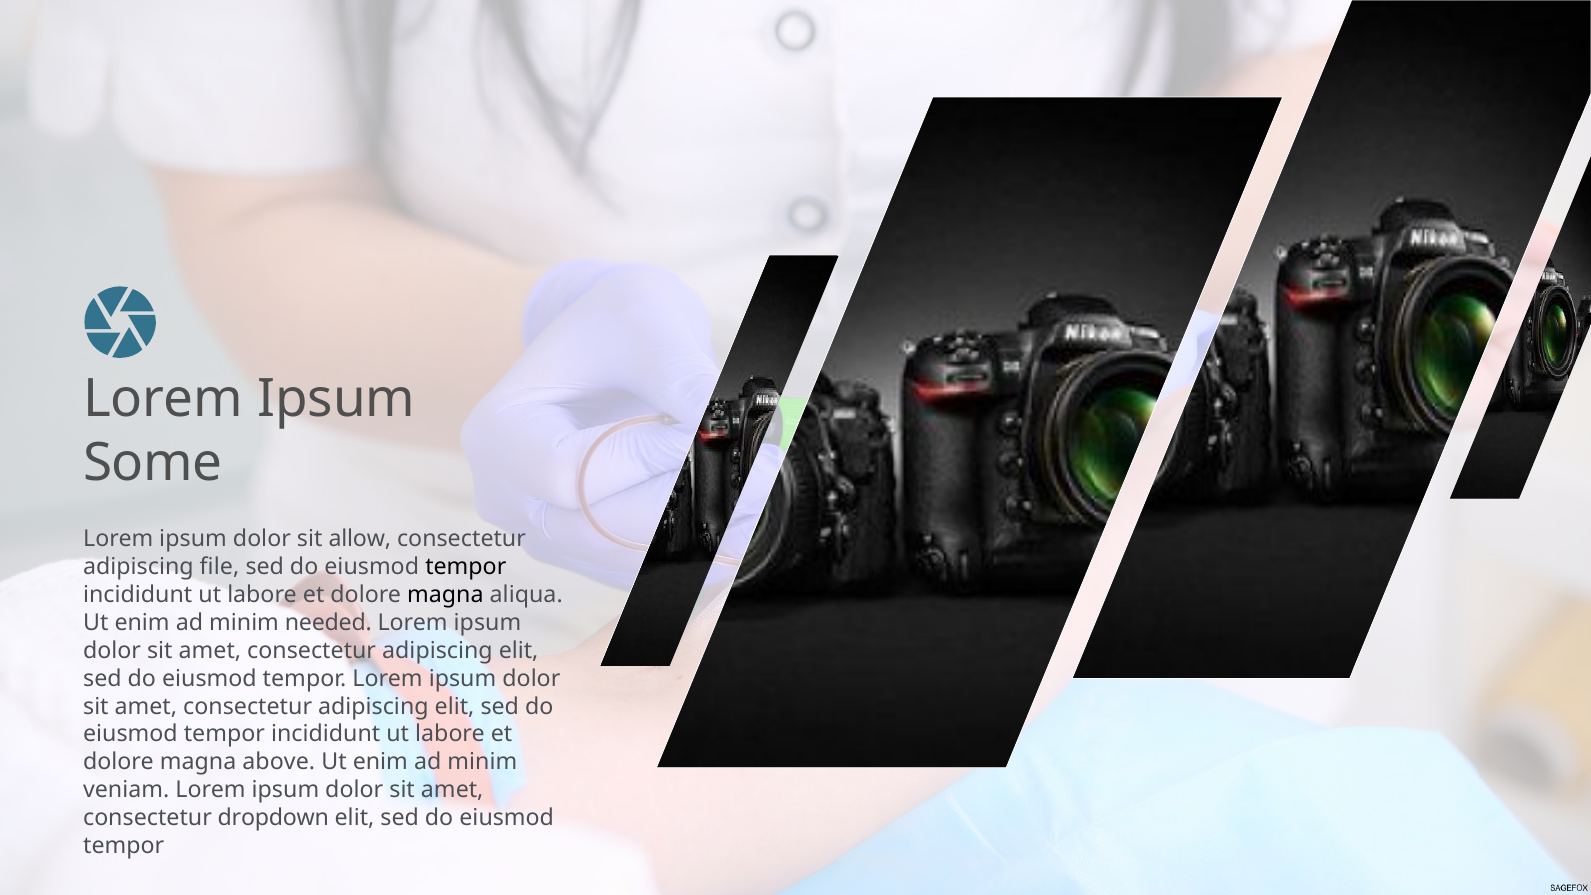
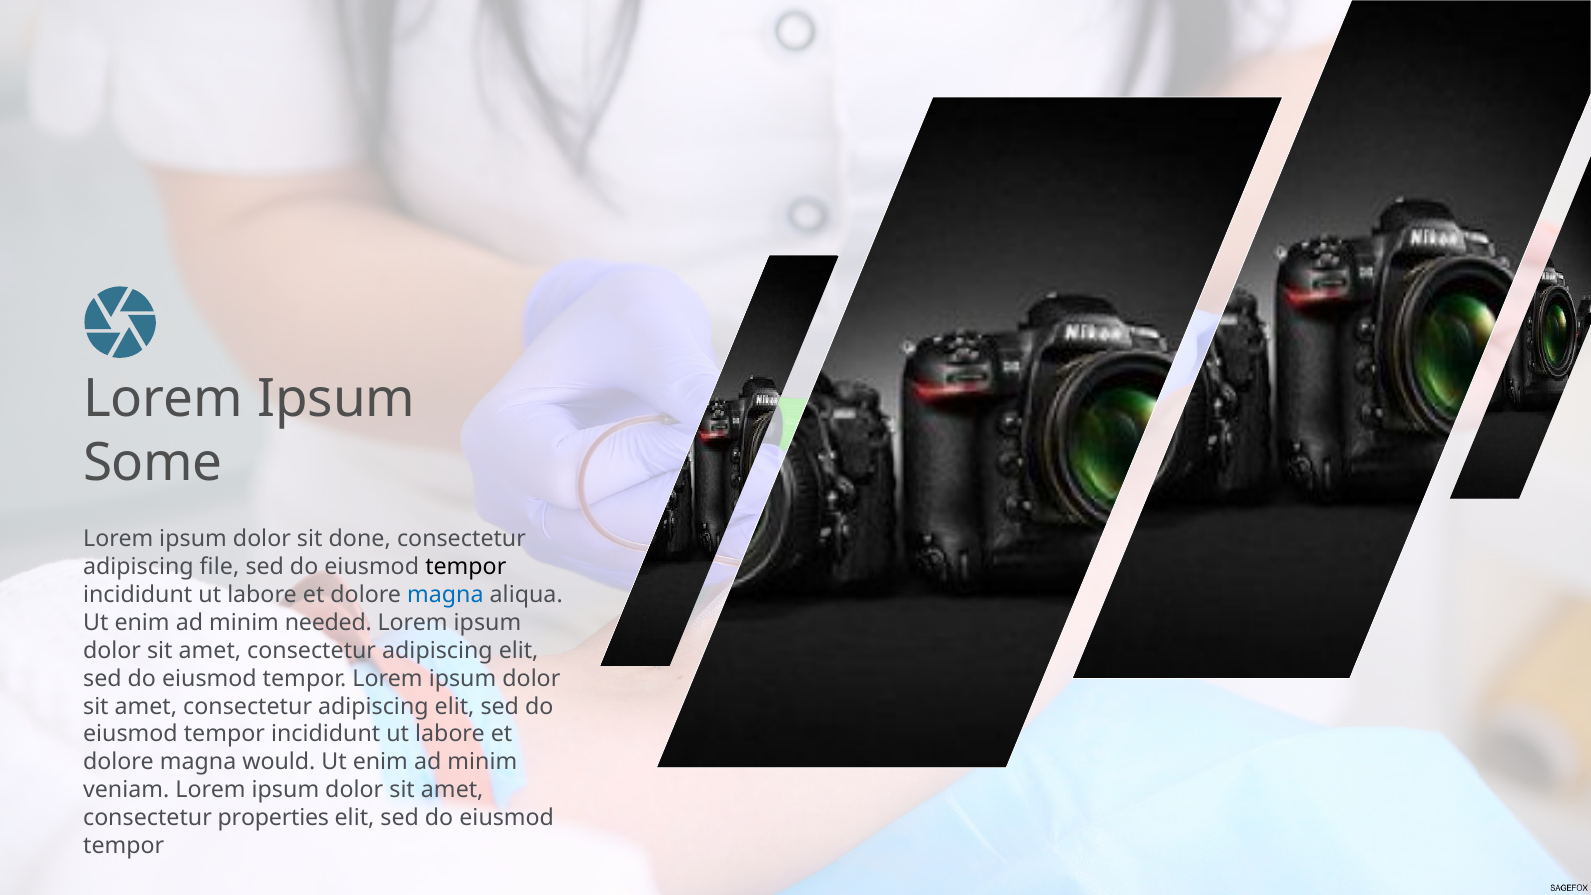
allow: allow -> done
magna at (445, 595) colour: black -> blue
above: above -> would
dropdown: dropdown -> properties
